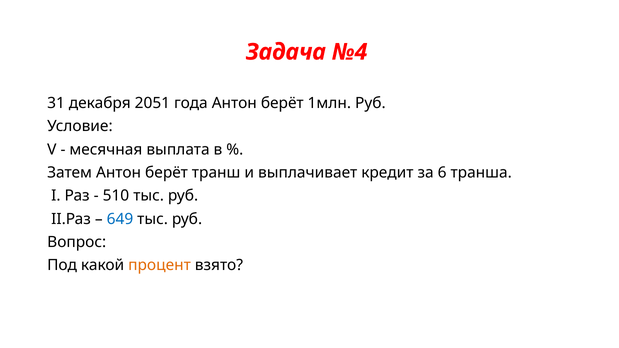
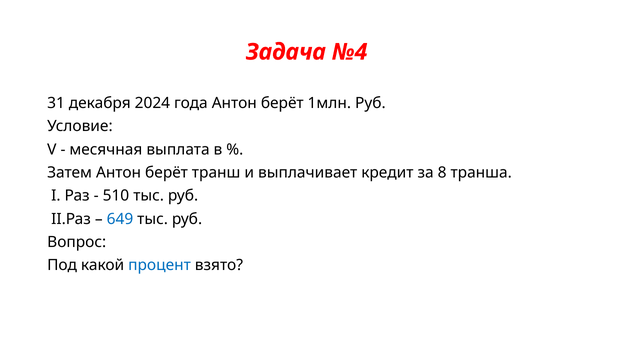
2051: 2051 -> 2024
6: 6 -> 8
процент colour: orange -> blue
